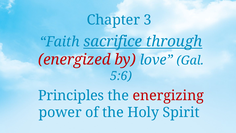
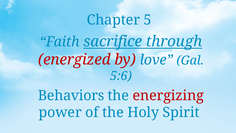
3: 3 -> 5
Principles: Principles -> Behaviors
